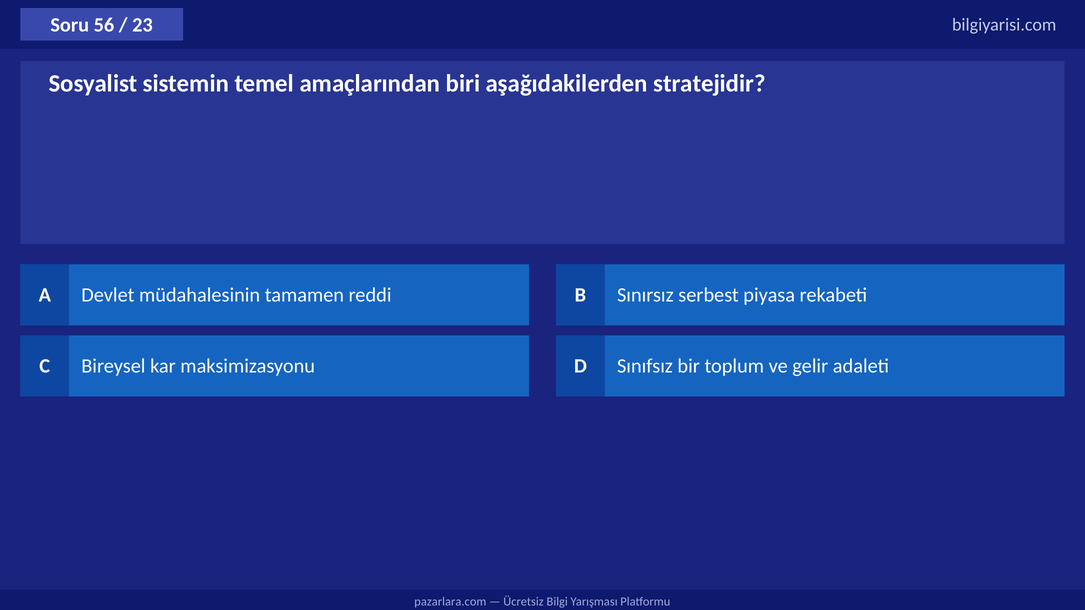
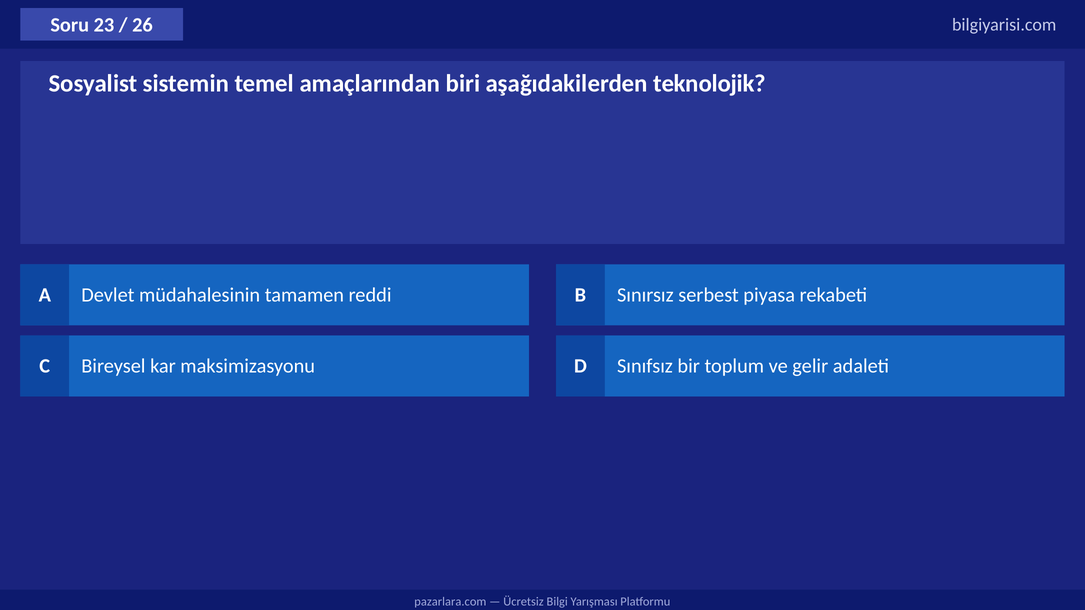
56: 56 -> 23
23: 23 -> 26
stratejidir: stratejidir -> teknolojik
